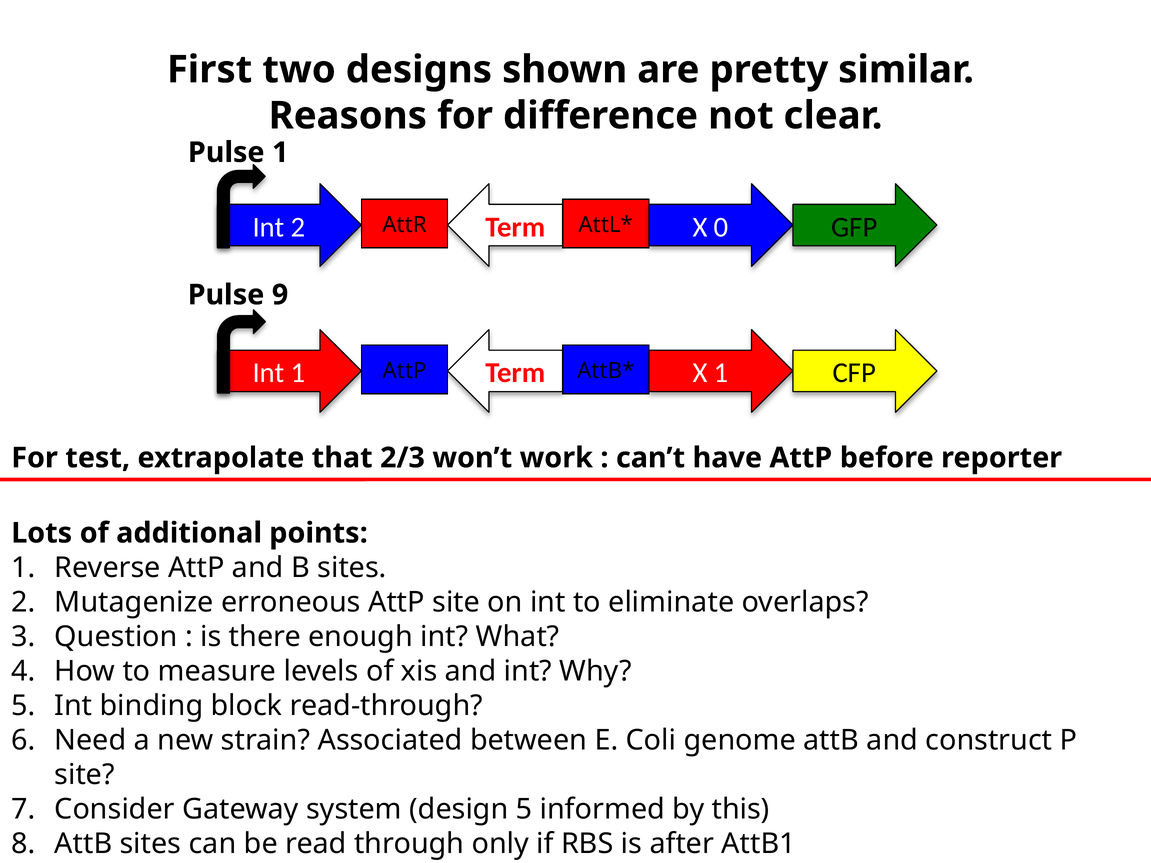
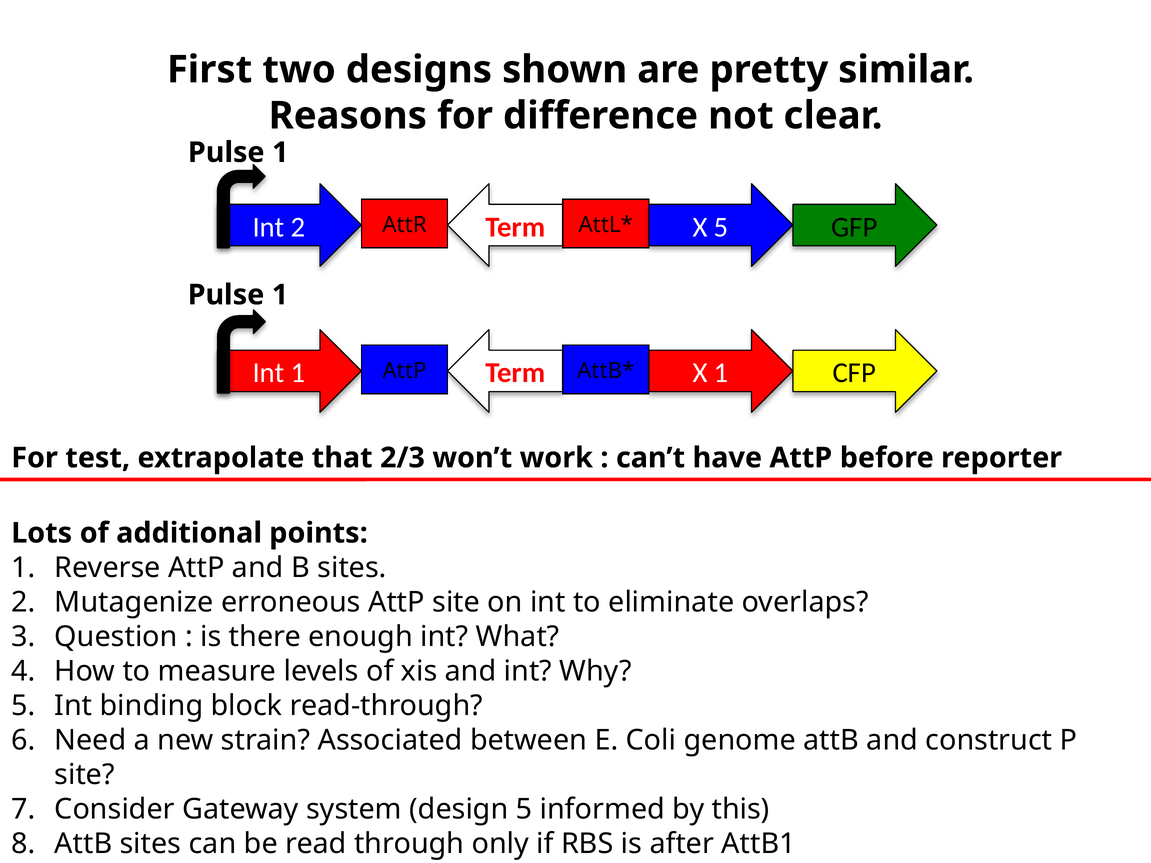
X 0: 0 -> 5
9 at (280, 295): 9 -> 1
